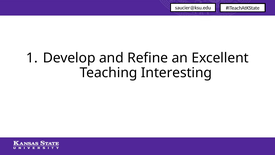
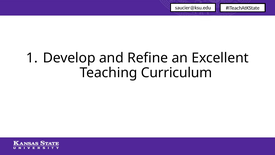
Interesting: Interesting -> Curriculum
